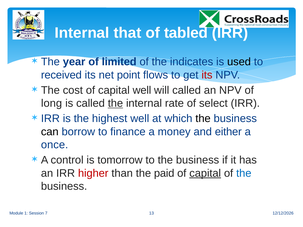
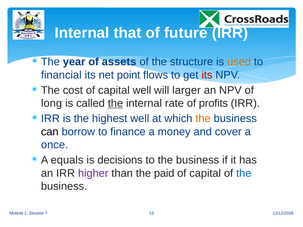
tabled: tabled -> future
limited: limited -> assets
indicates: indicates -> structure
used colour: black -> orange
received: received -> financial
will called: called -> larger
select: select -> profits
the at (203, 119) colour: black -> orange
either: either -> cover
control: control -> equals
tomorrow: tomorrow -> decisions
higher colour: red -> purple
capital at (205, 173) underline: present -> none
